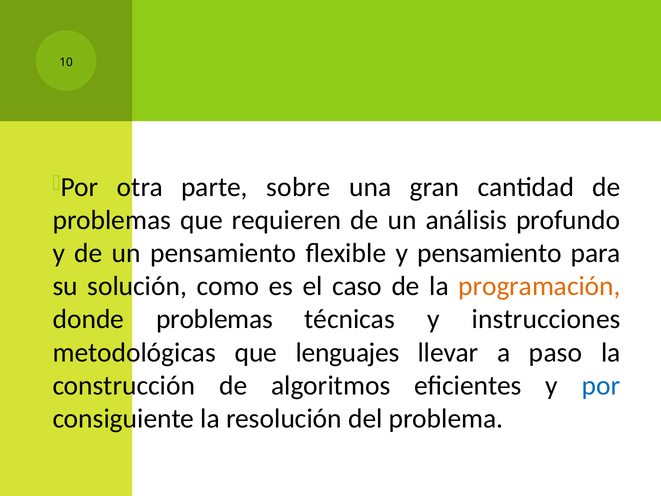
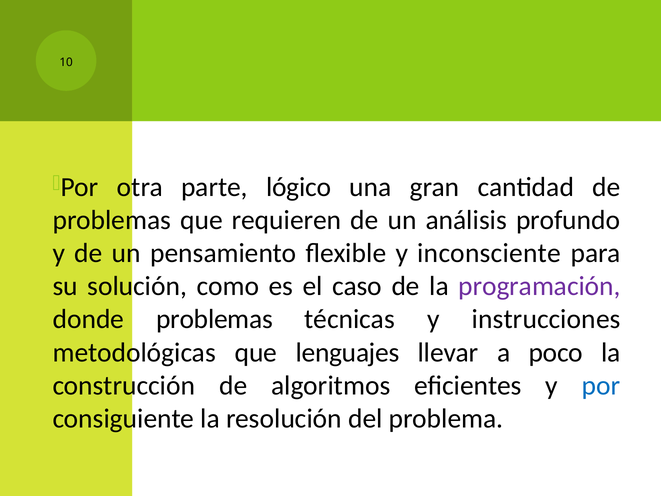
sobre: sobre -> lógico
y pensamiento: pensamiento -> inconsciente
programación colour: orange -> purple
paso: paso -> poco
